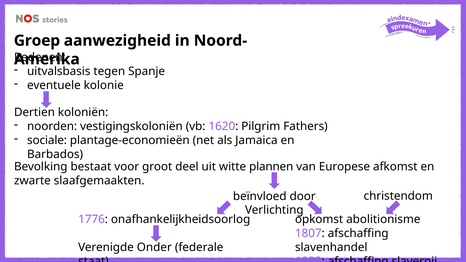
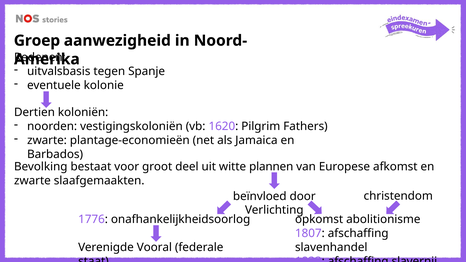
sociale at (47, 140): sociale -> zwarte
Onder: Onder -> Vooral
